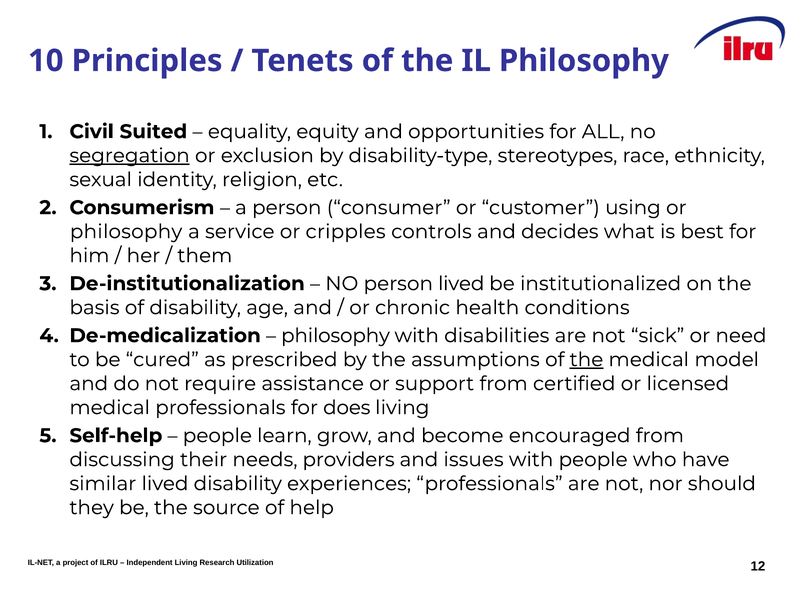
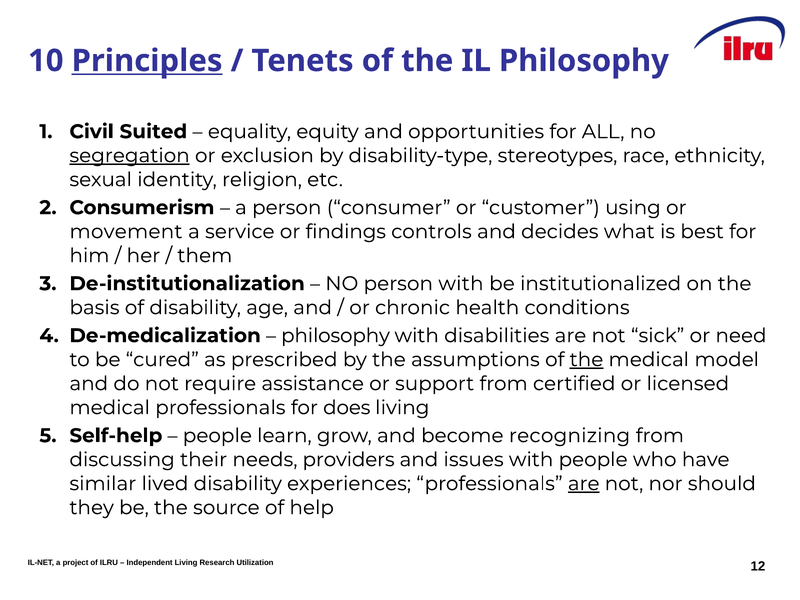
Principles underline: none -> present
philosophy at (126, 232): philosophy -> movement
cripples: cripples -> findings
person lived: lived -> with
encouraged: encouraged -> recognizing
are at (584, 484) underline: none -> present
